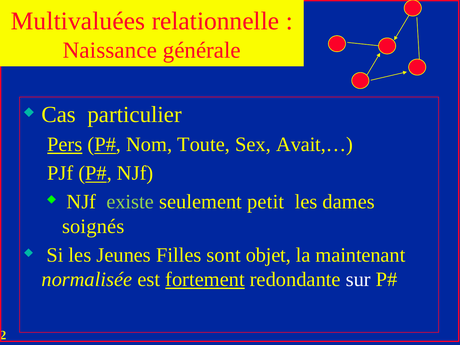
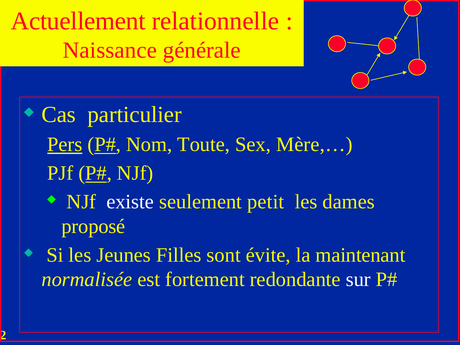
Multivaluées: Multivaluées -> Actuellement
Avait,…: Avait,… -> Mère,…
existe colour: light green -> white
soignés: soignés -> proposé
objet: objet -> évite
fortement underline: present -> none
